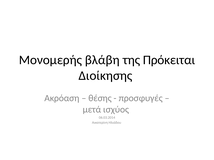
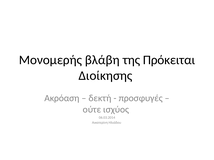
θέσης: θέσης -> δεκτή
μετά: μετά -> ούτε
